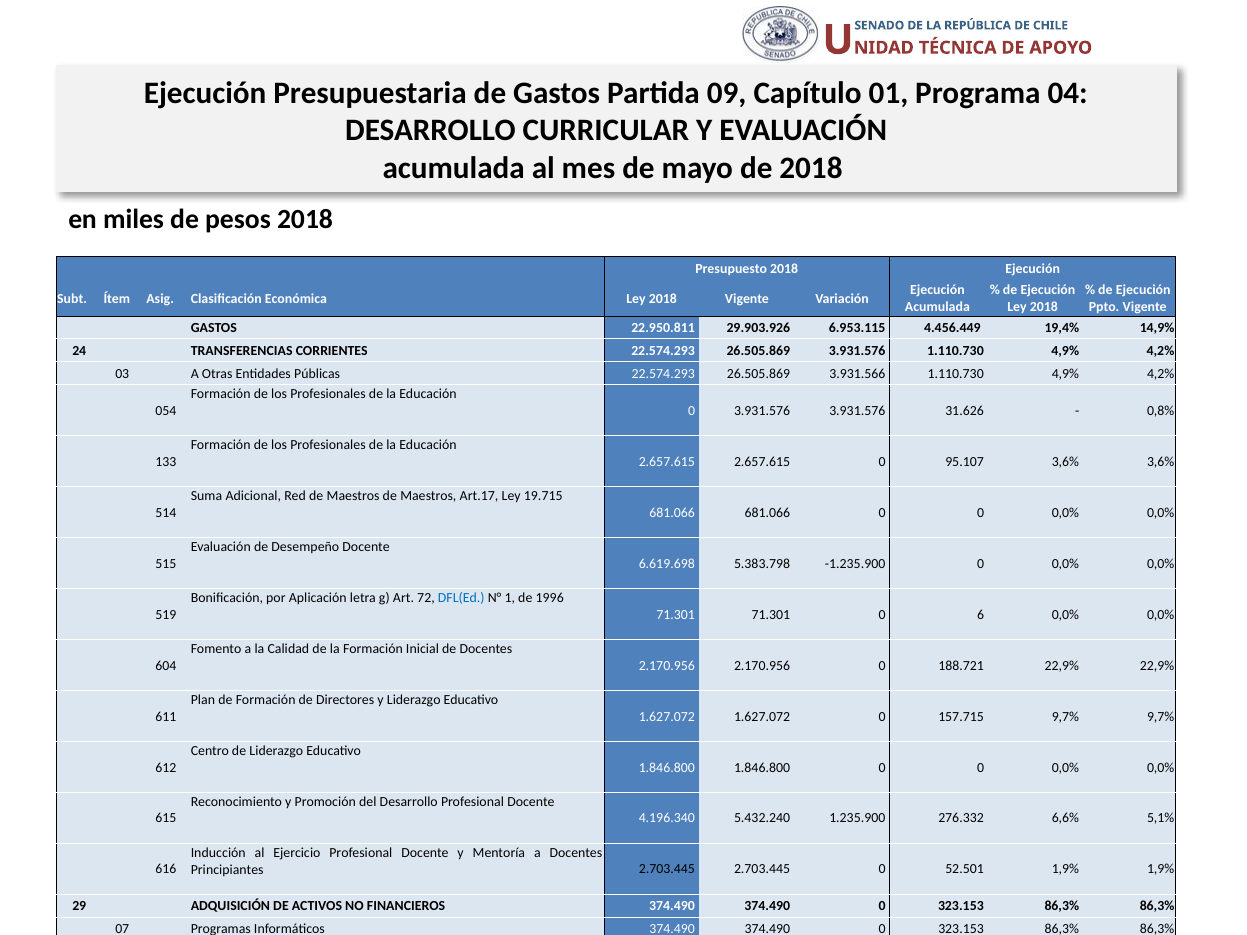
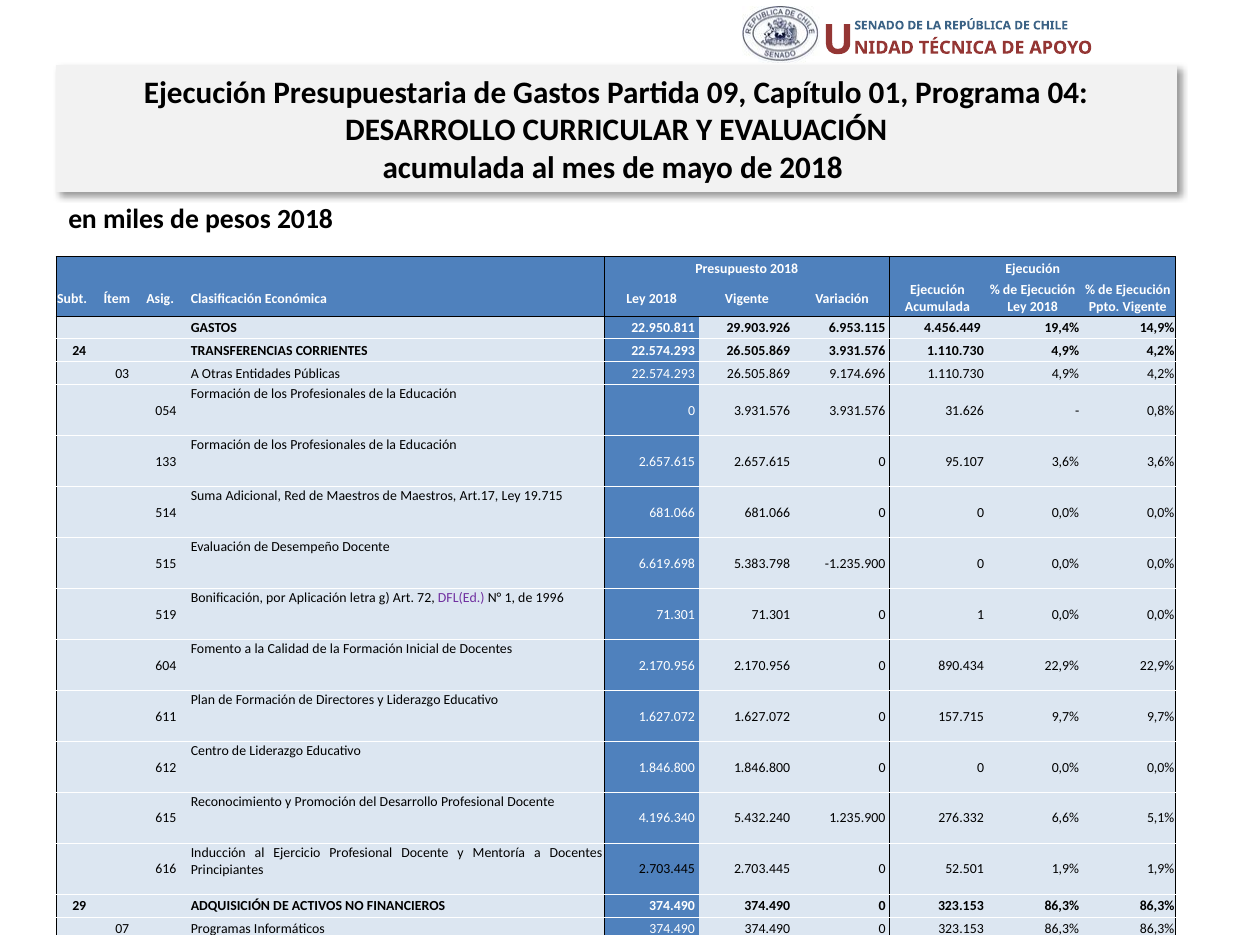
3.931.566: 3.931.566 -> 9.174.696
DFL(Ed colour: blue -> purple
0 6: 6 -> 1
188.721: 188.721 -> 890.434
